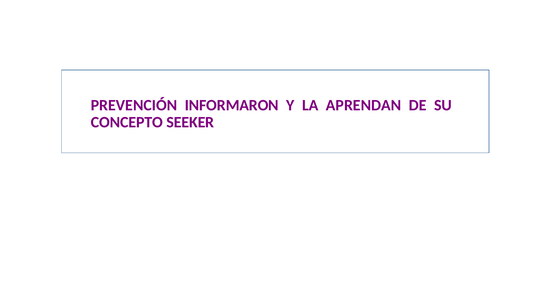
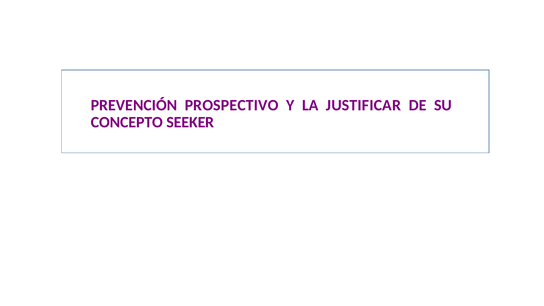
INFORMARON: INFORMARON -> PROSPECTIVO
APRENDAN: APRENDAN -> JUSTIFICAR
